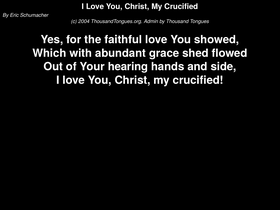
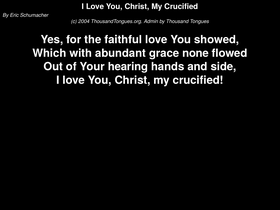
shed: shed -> none
